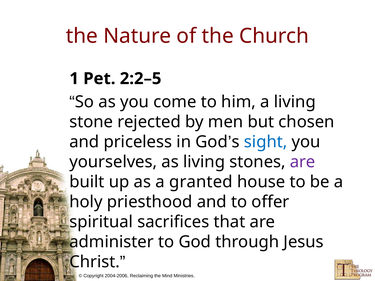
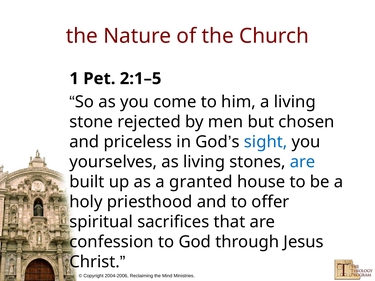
2:2–5: 2:2–5 -> 2:1–5
are at (303, 162) colour: purple -> blue
administer: administer -> confession
